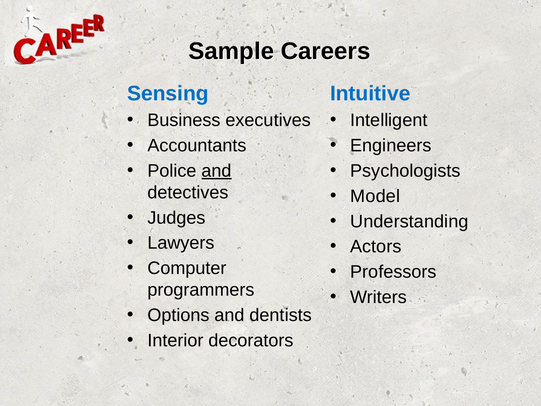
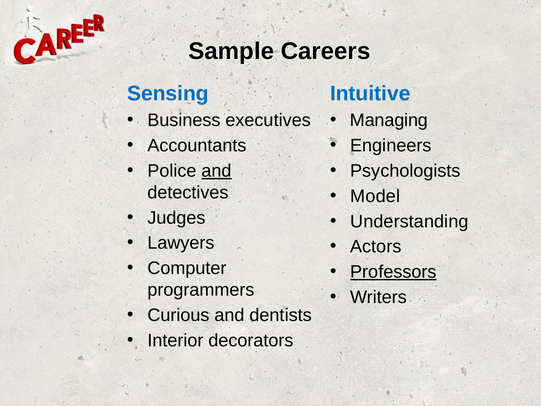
Intelligent: Intelligent -> Managing
Professors underline: none -> present
Options: Options -> Curious
